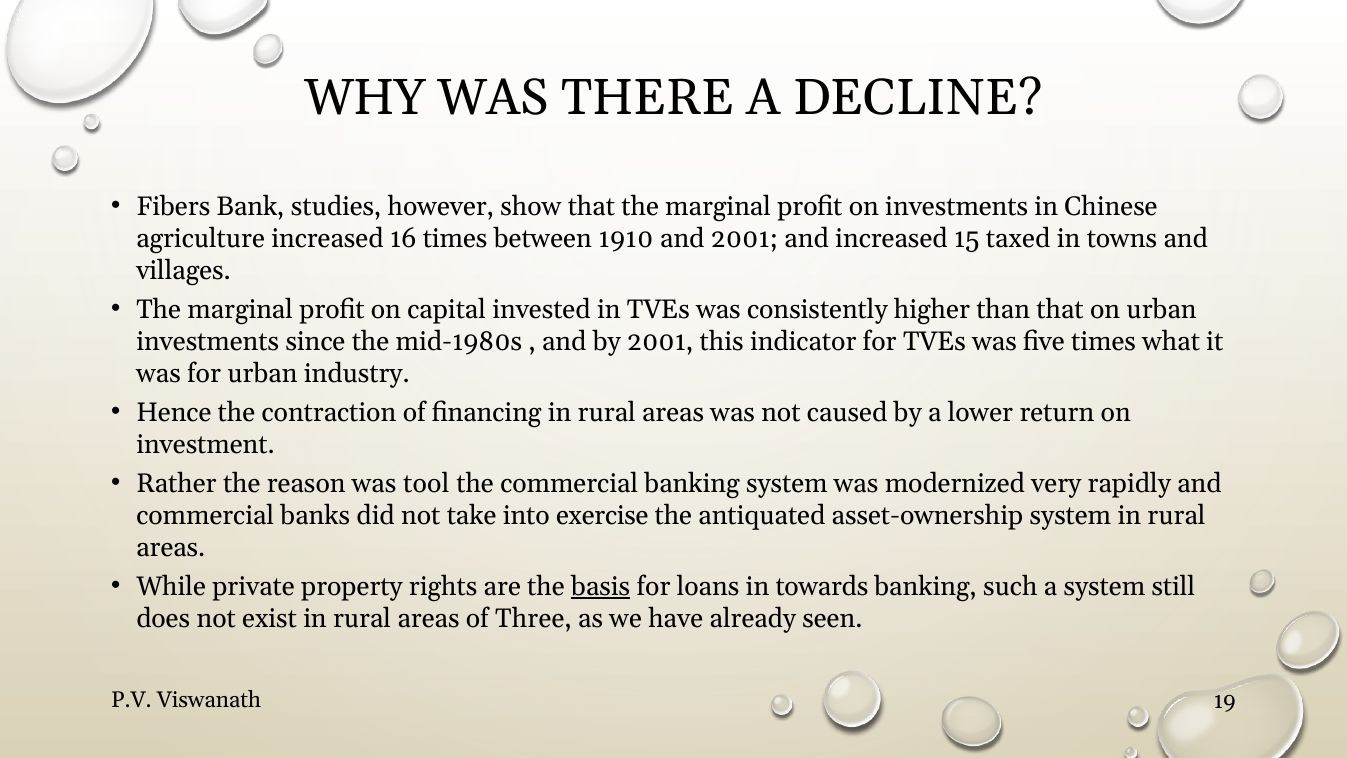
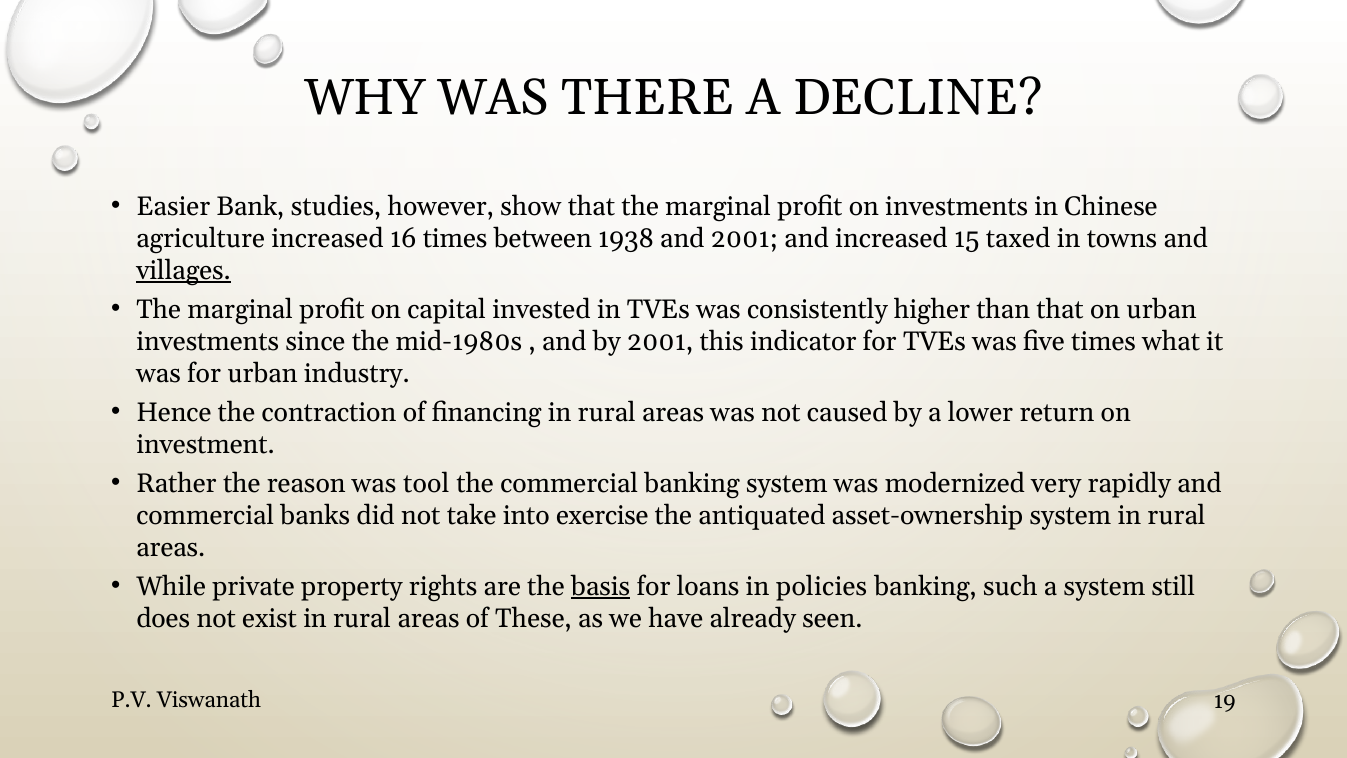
Fibers: Fibers -> Easier
1910: 1910 -> 1938
villages underline: none -> present
towards: towards -> policies
Three: Three -> These
